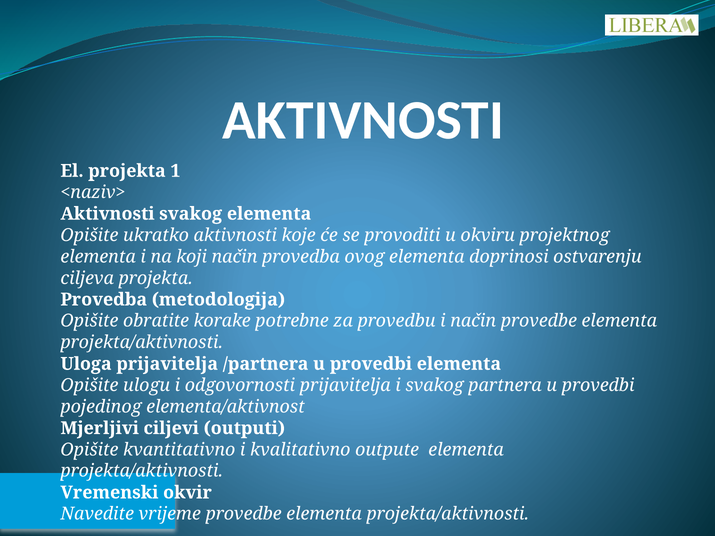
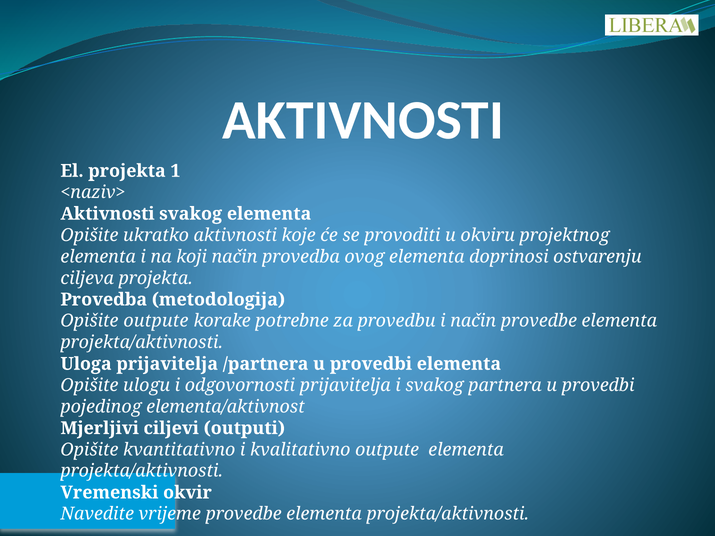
Opišite obratite: obratite -> outpute
